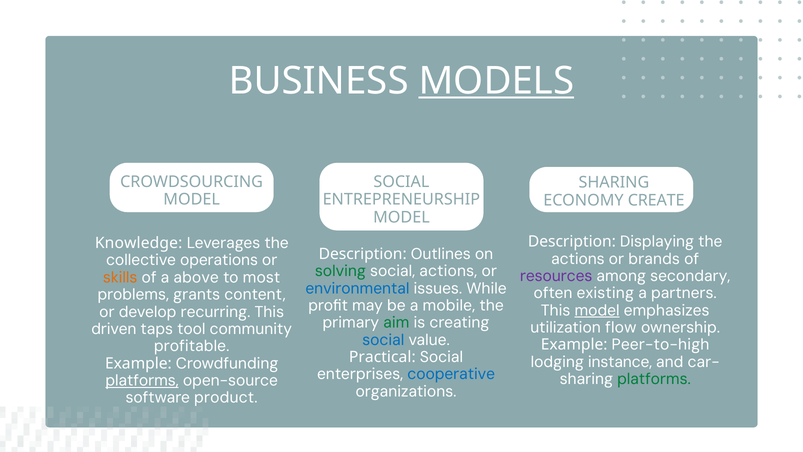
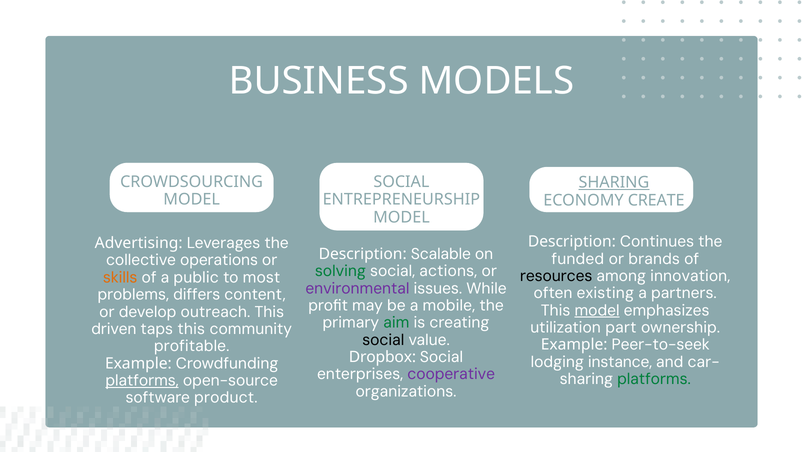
MODELS underline: present -> none
SHARING at (614, 182) underline: none -> present
Displaying: Displaying -> Continues
Knowledge: Knowledge -> Advertising
Outlines: Outlines -> Scalable
actions at (578, 259): actions -> funded
resources colour: purple -> black
secondary: secondary -> innovation
above: above -> public
environmental colour: blue -> purple
grants: grants -> differs
recurring: recurring -> outreach
flow: flow -> part
taps tool: tool -> this
social at (383, 340) colour: blue -> black
Peer-to-high: Peer-to-high -> Peer-to-seek
Practical: Practical -> Dropbox
cooperative colour: blue -> purple
